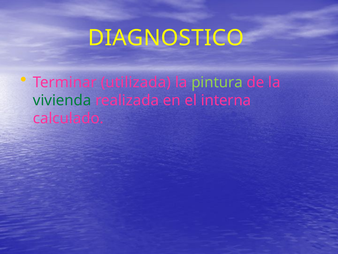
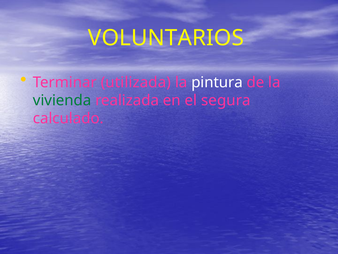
DIAGNOSTICO: DIAGNOSTICO -> VOLUNTARIOS
pintura colour: light green -> white
interna: interna -> segura
